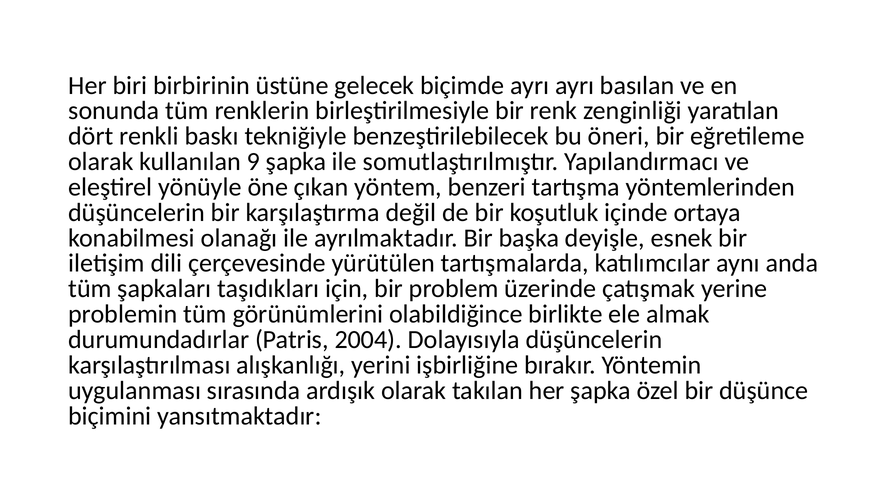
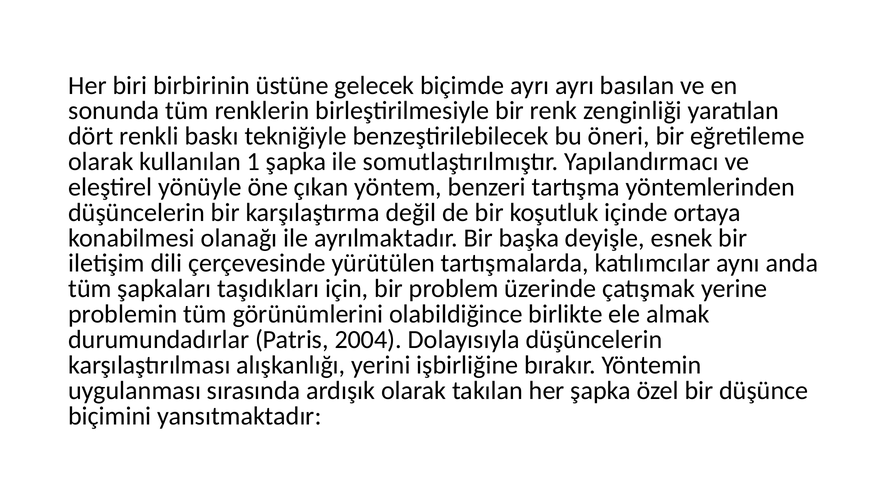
9: 9 -> 1
